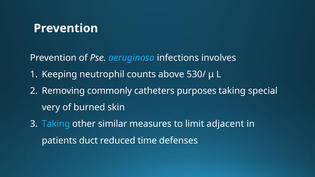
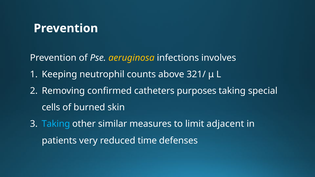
aeruginosa colour: light blue -> yellow
530/: 530/ -> 321/
commonly: commonly -> confirmed
very: very -> cells
duct: duct -> very
